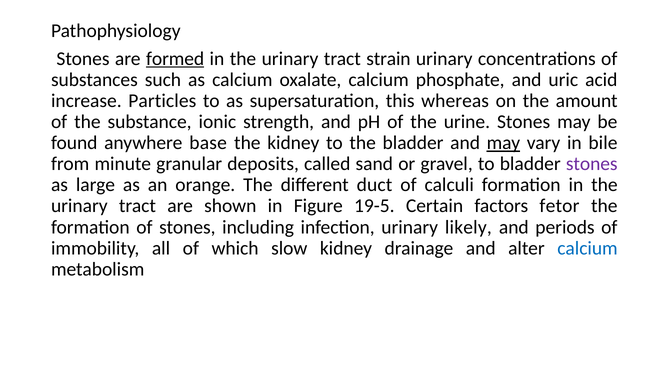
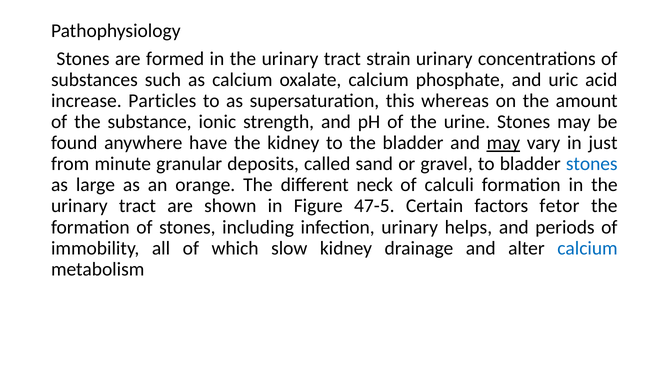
formed underline: present -> none
base: base -> have
bile: bile -> just
stones at (592, 164) colour: purple -> blue
duct: duct -> neck
19-5: 19-5 -> 47-5
likely: likely -> helps
